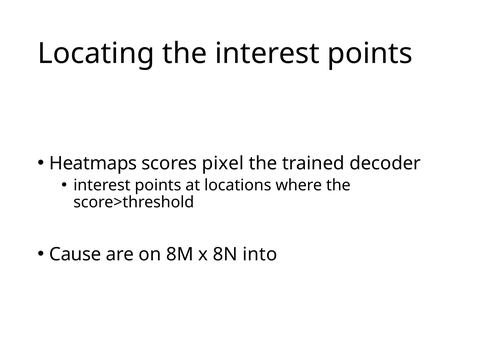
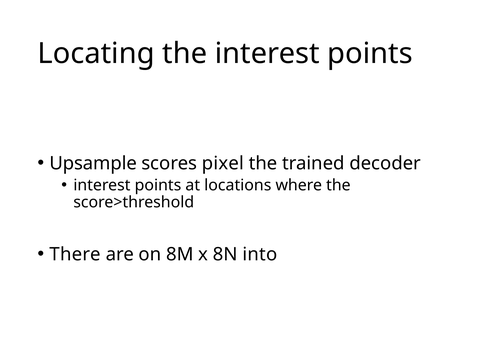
Heatmaps: Heatmaps -> Upsample
Cause: Cause -> There
